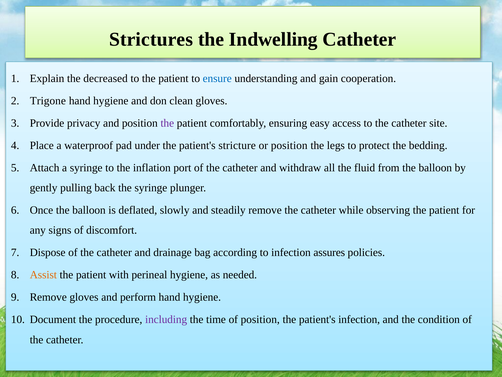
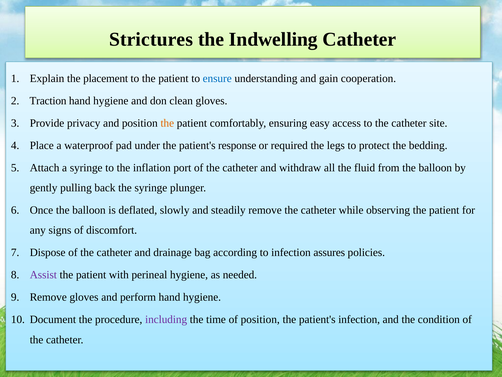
decreased: decreased -> placement
Trigone: Trigone -> Traction
the at (167, 123) colour: purple -> orange
stricture: stricture -> response
or position: position -> required
Assist colour: orange -> purple
